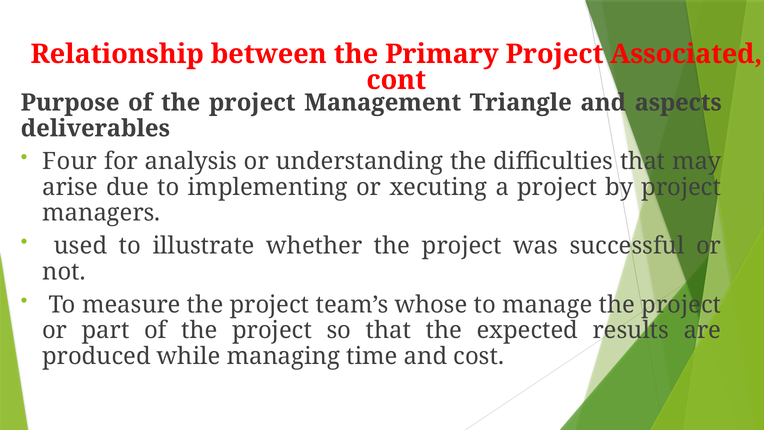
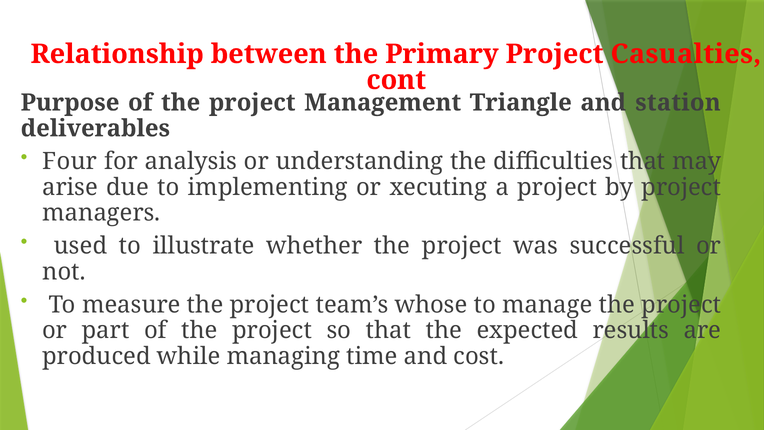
Associated: Associated -> Casualties
aspects: aspects -> station
